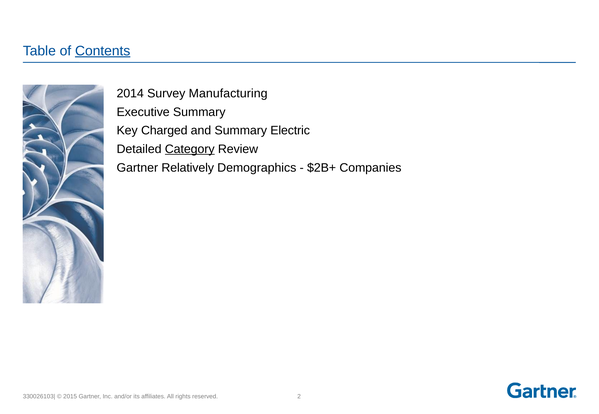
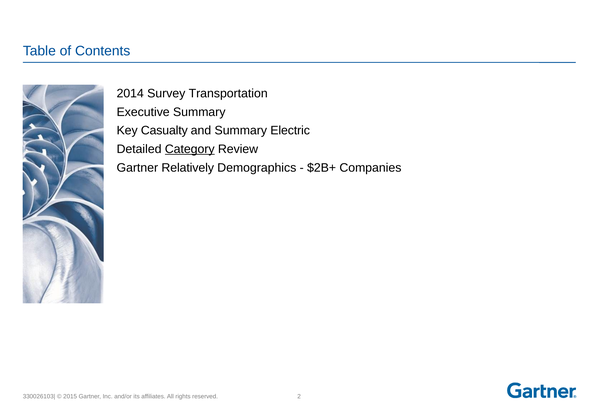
Contents underline: present -> none
Manufacturing: Manufacturing -> Transportation
Charged: Charged -> Casualty
